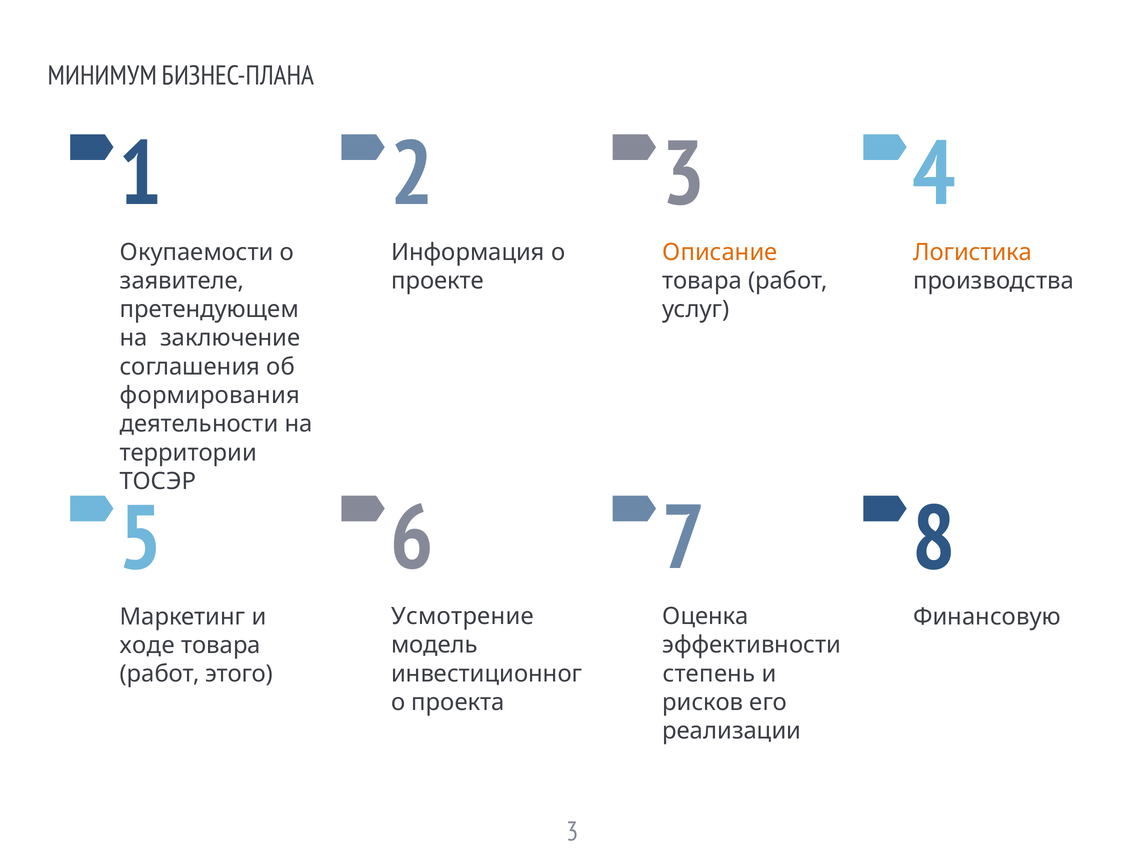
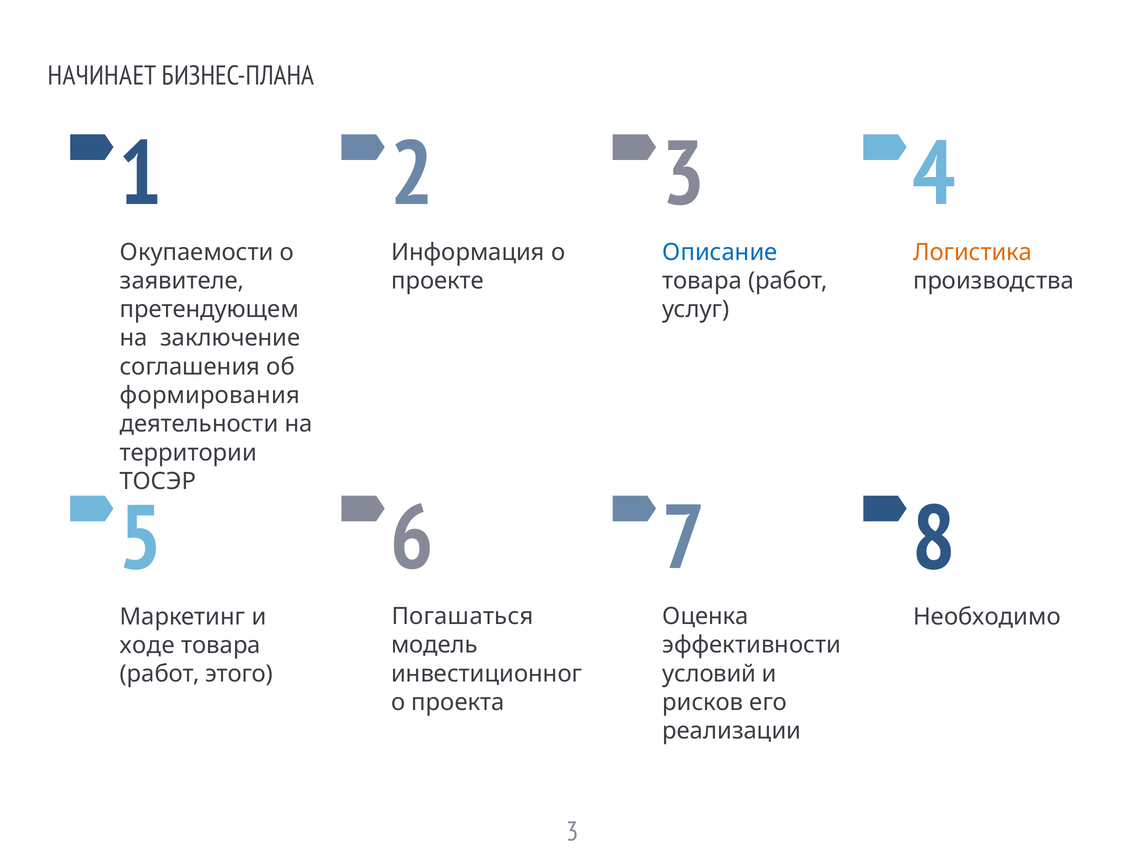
МИНИМУМ: МИНИМУМ -> НАЧИНАЕТ
Описание colour: orange -> blue
Усмотрение: Усмотрение -> Погашаться
Финансовую: Финансовую -> Необходимо
степень: степень -> условий
